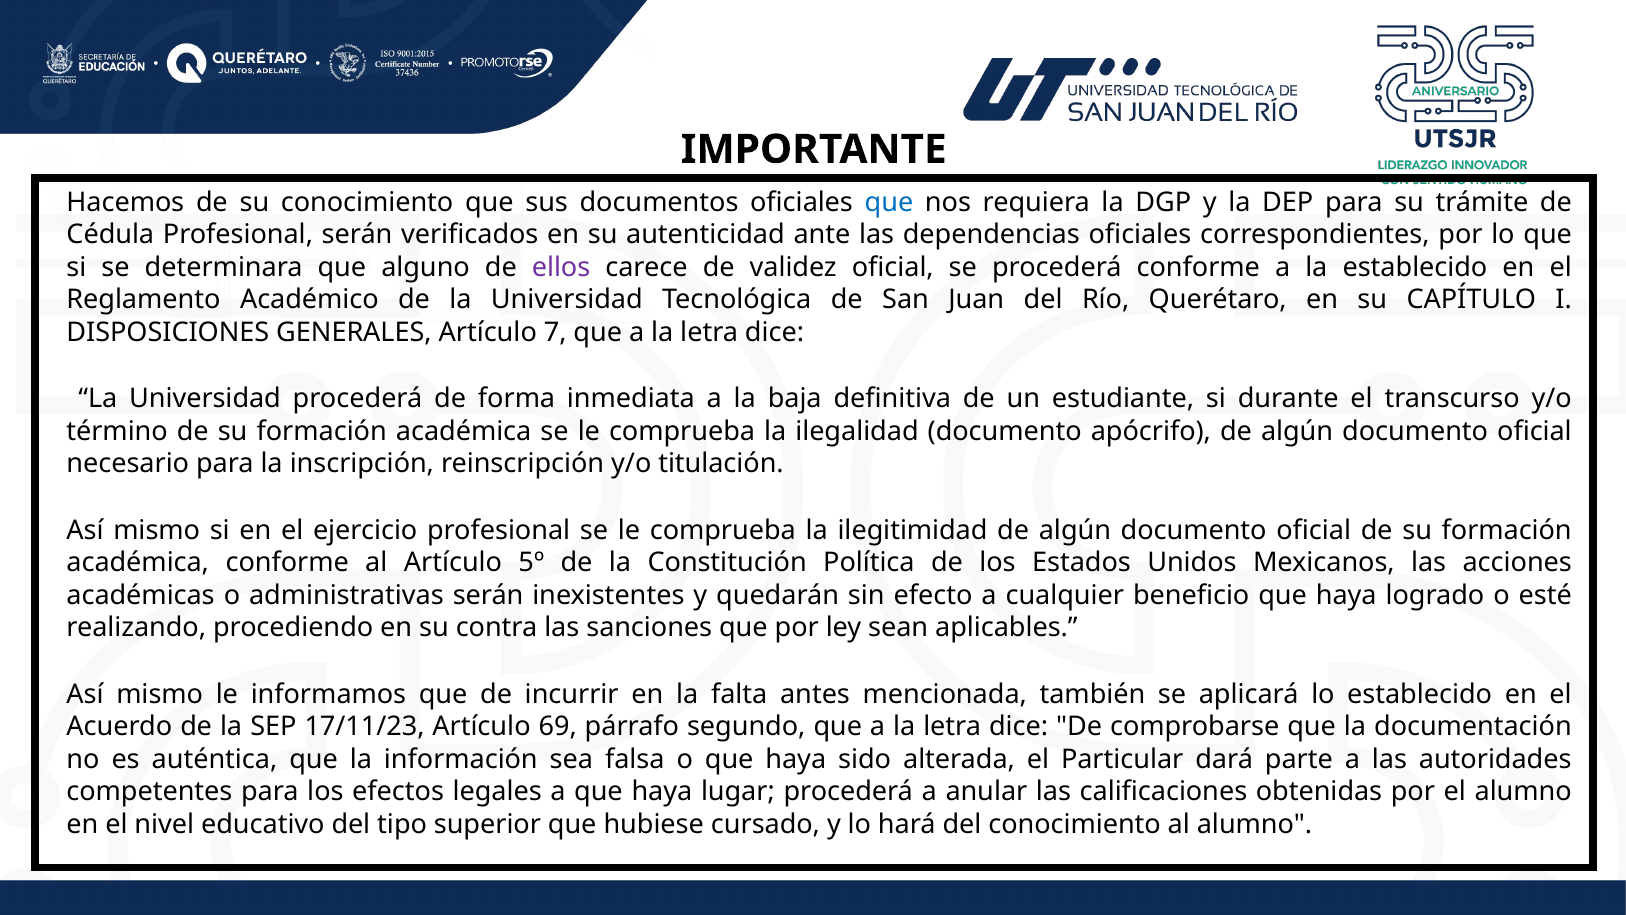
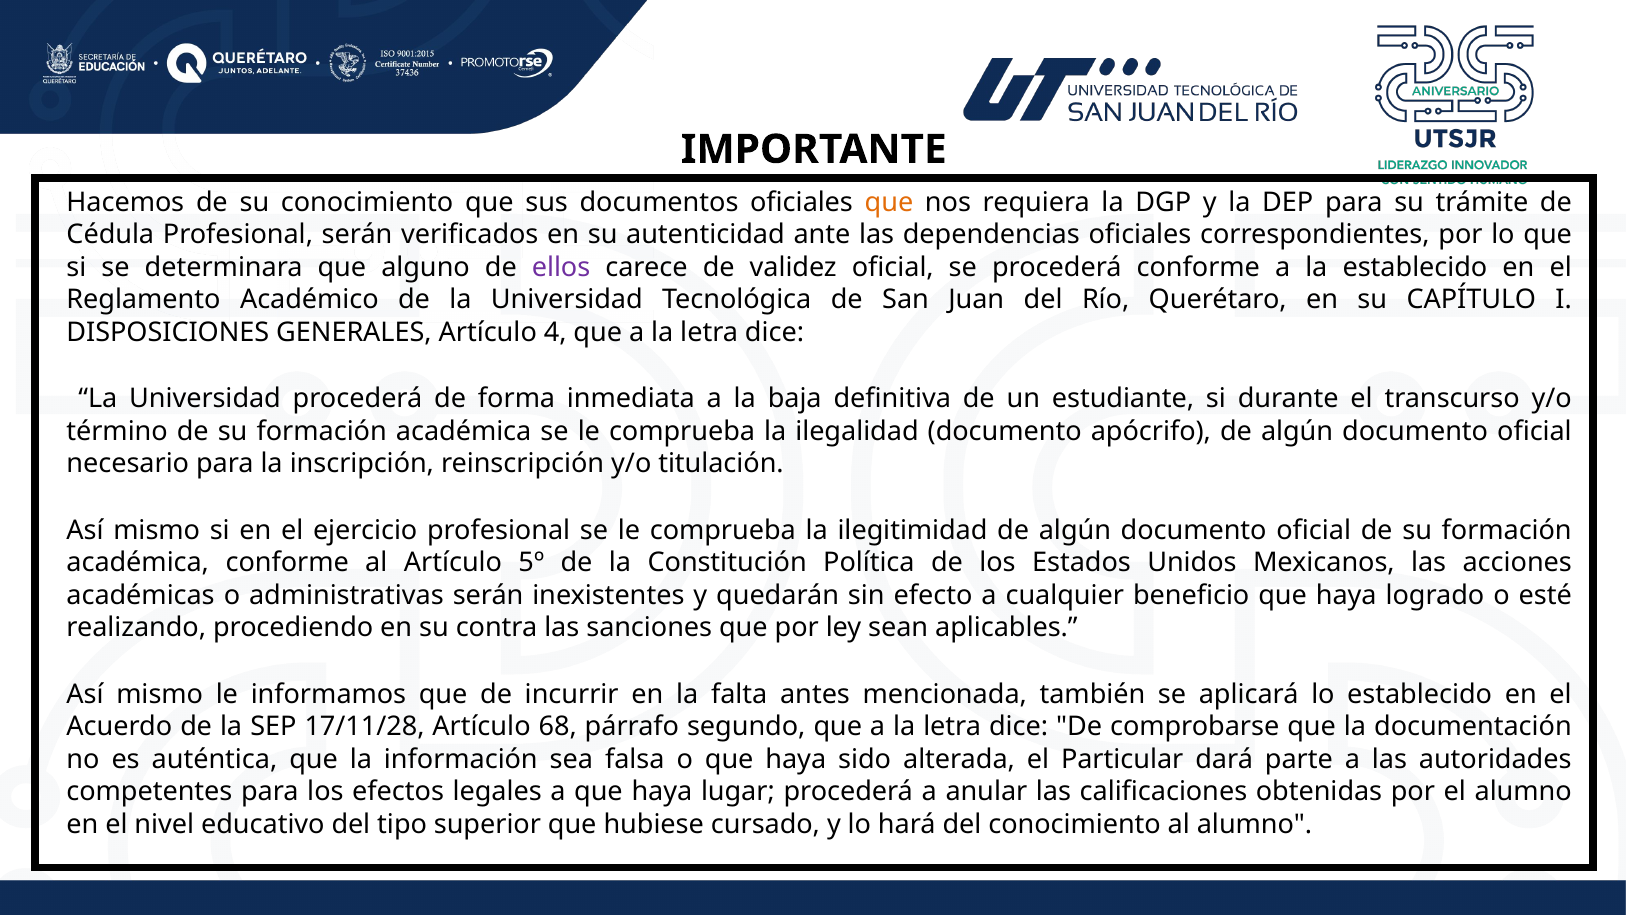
que at (889, 202) colour: blue -> orange
7: 7 -> 4
17/11/23: 17/11/23 -> 17/11/28
69: 69 -> 68
